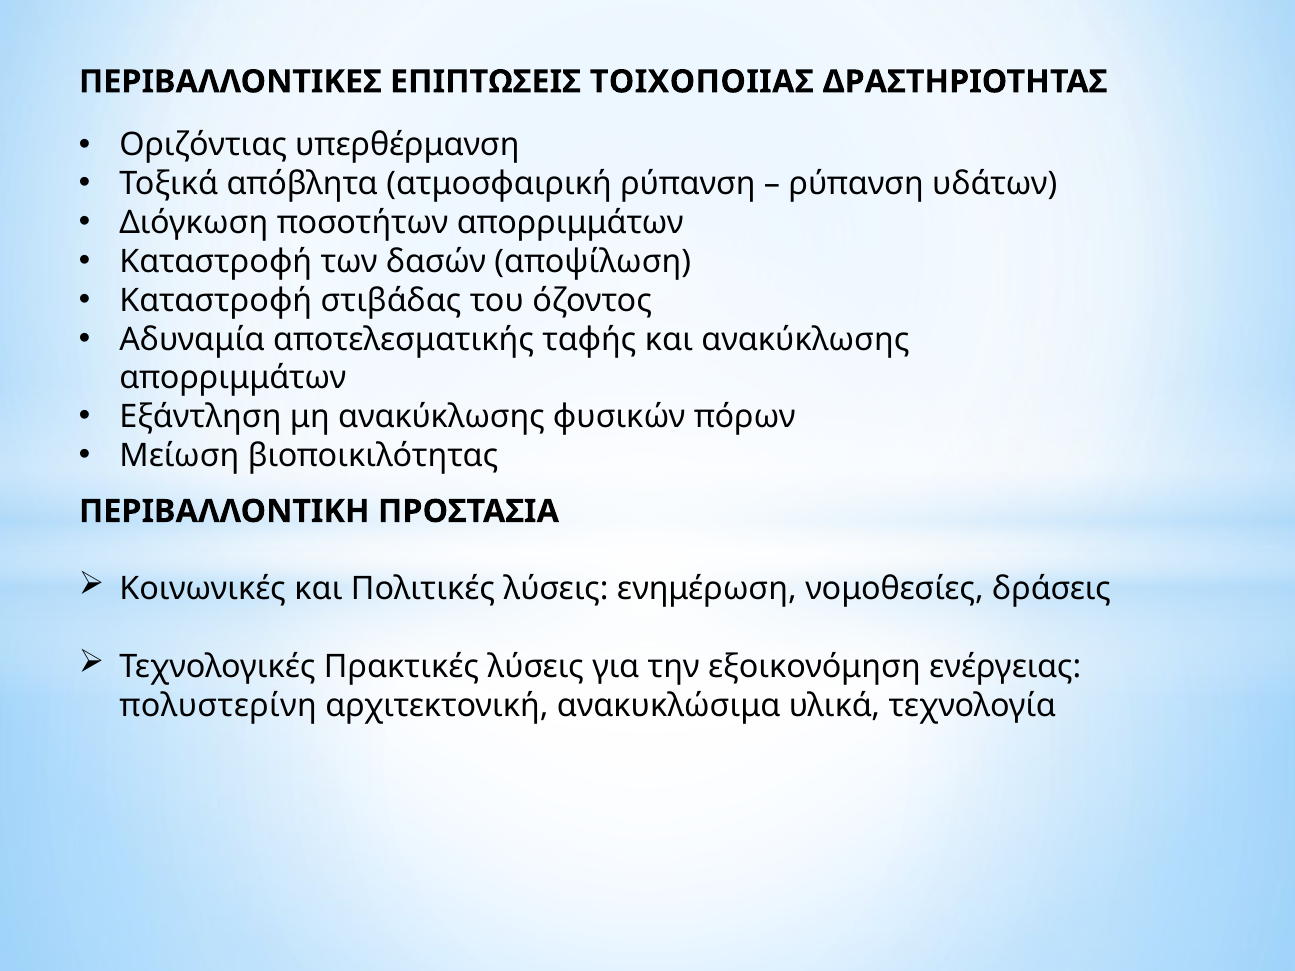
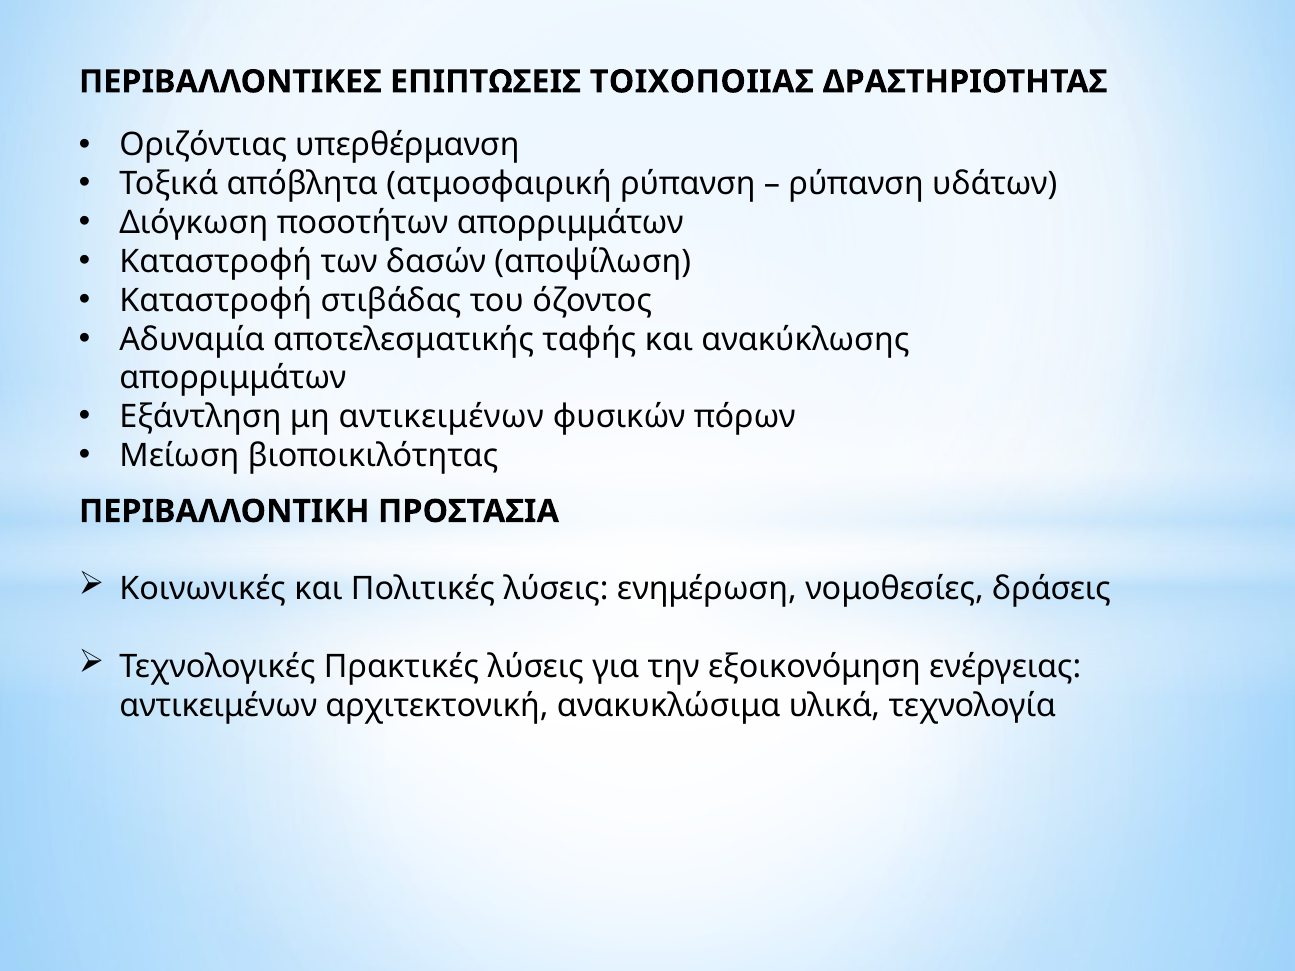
μη ανακύκλωσης: ανακύκλωσης -> αντικειμένων
πολυστερίνη at (218, 706): πολυστερίνη -> αντικειμένων
